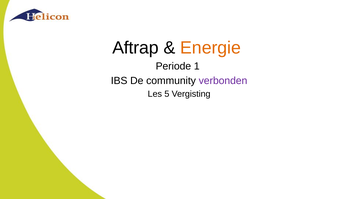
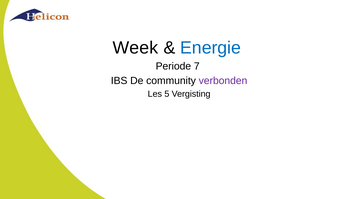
Aftrap: Aftrap -> Week
Energie colour: orange -> blue
1: 1 -> 7
